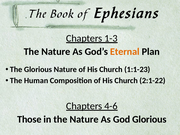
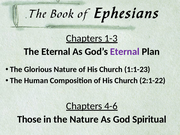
Nature at (56, 52): Nature -> Eternal
Eternal at (125, 52) colour: orange -> purple
God Glorious: Glorious -> Spiritual
